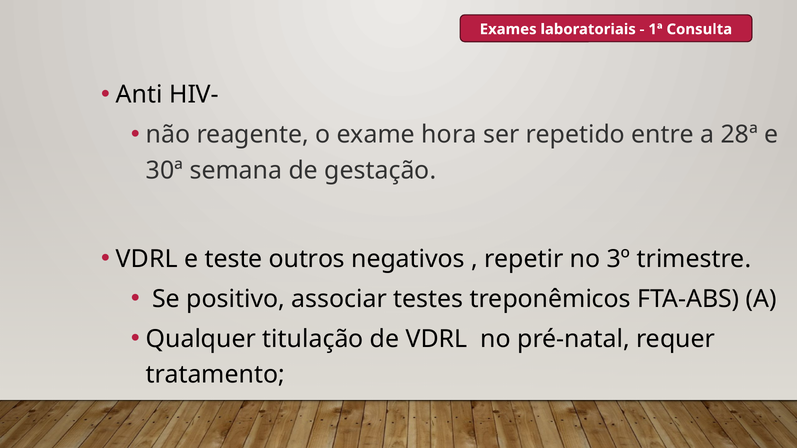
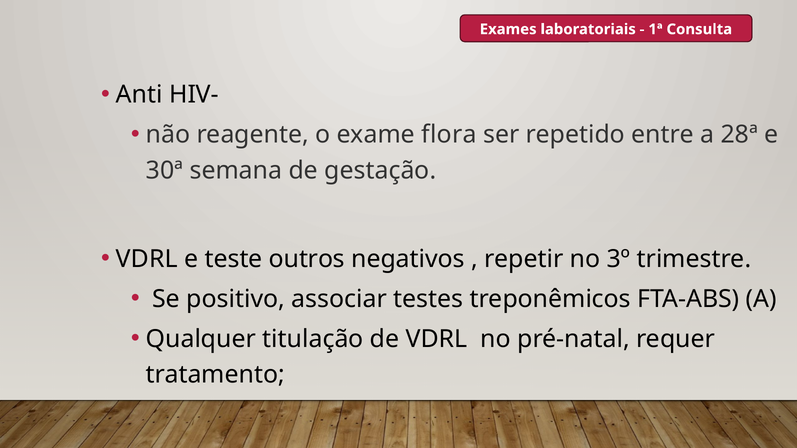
hora: hora -> flora
